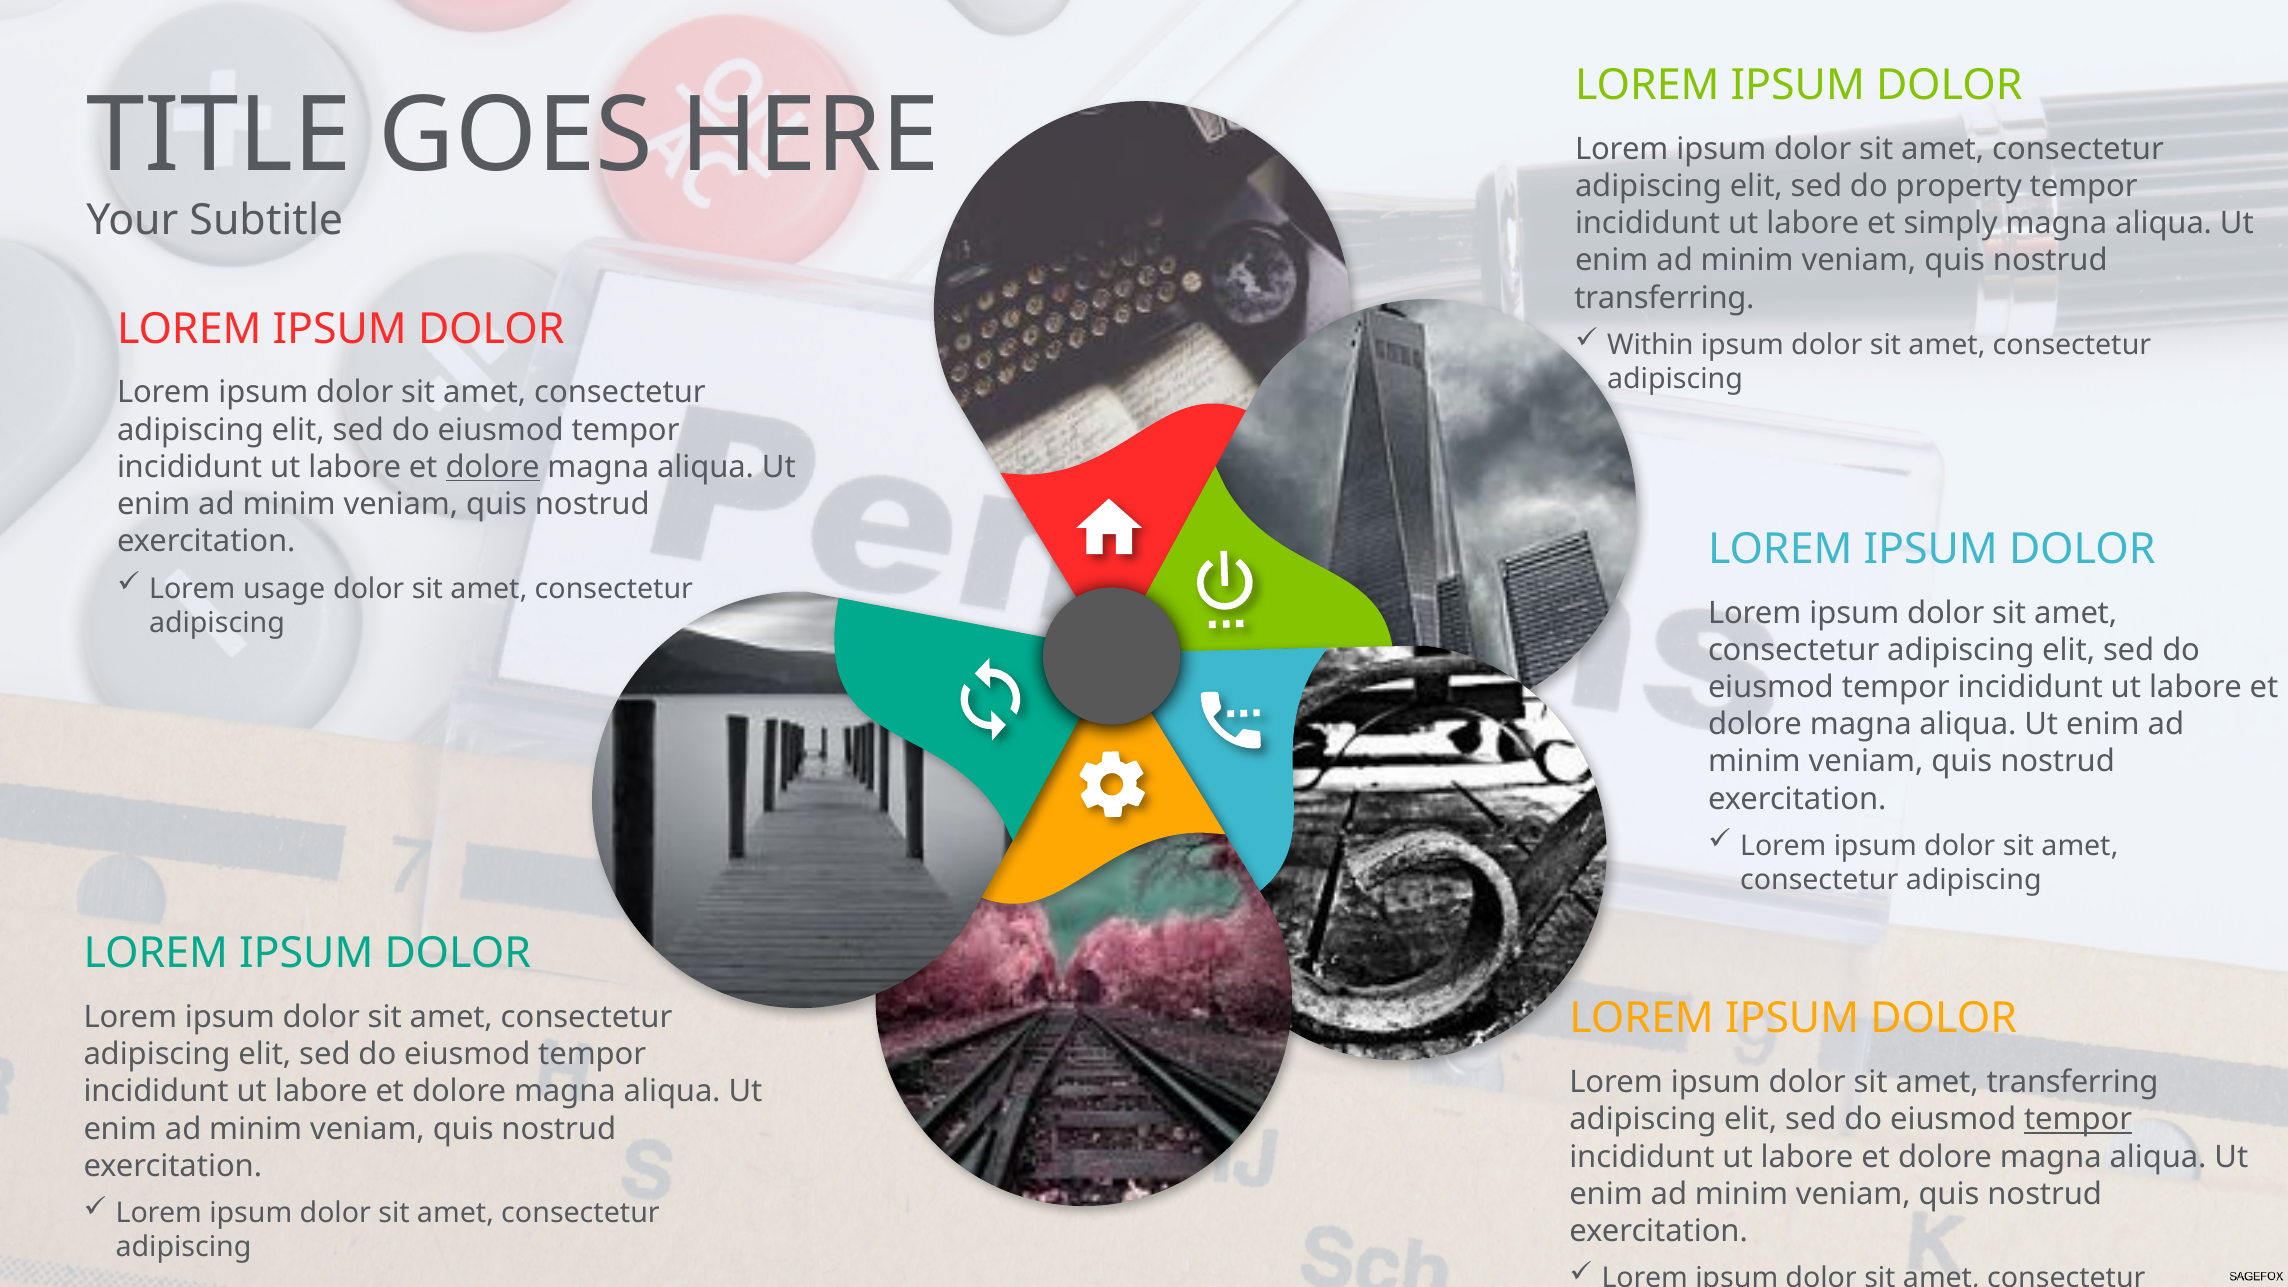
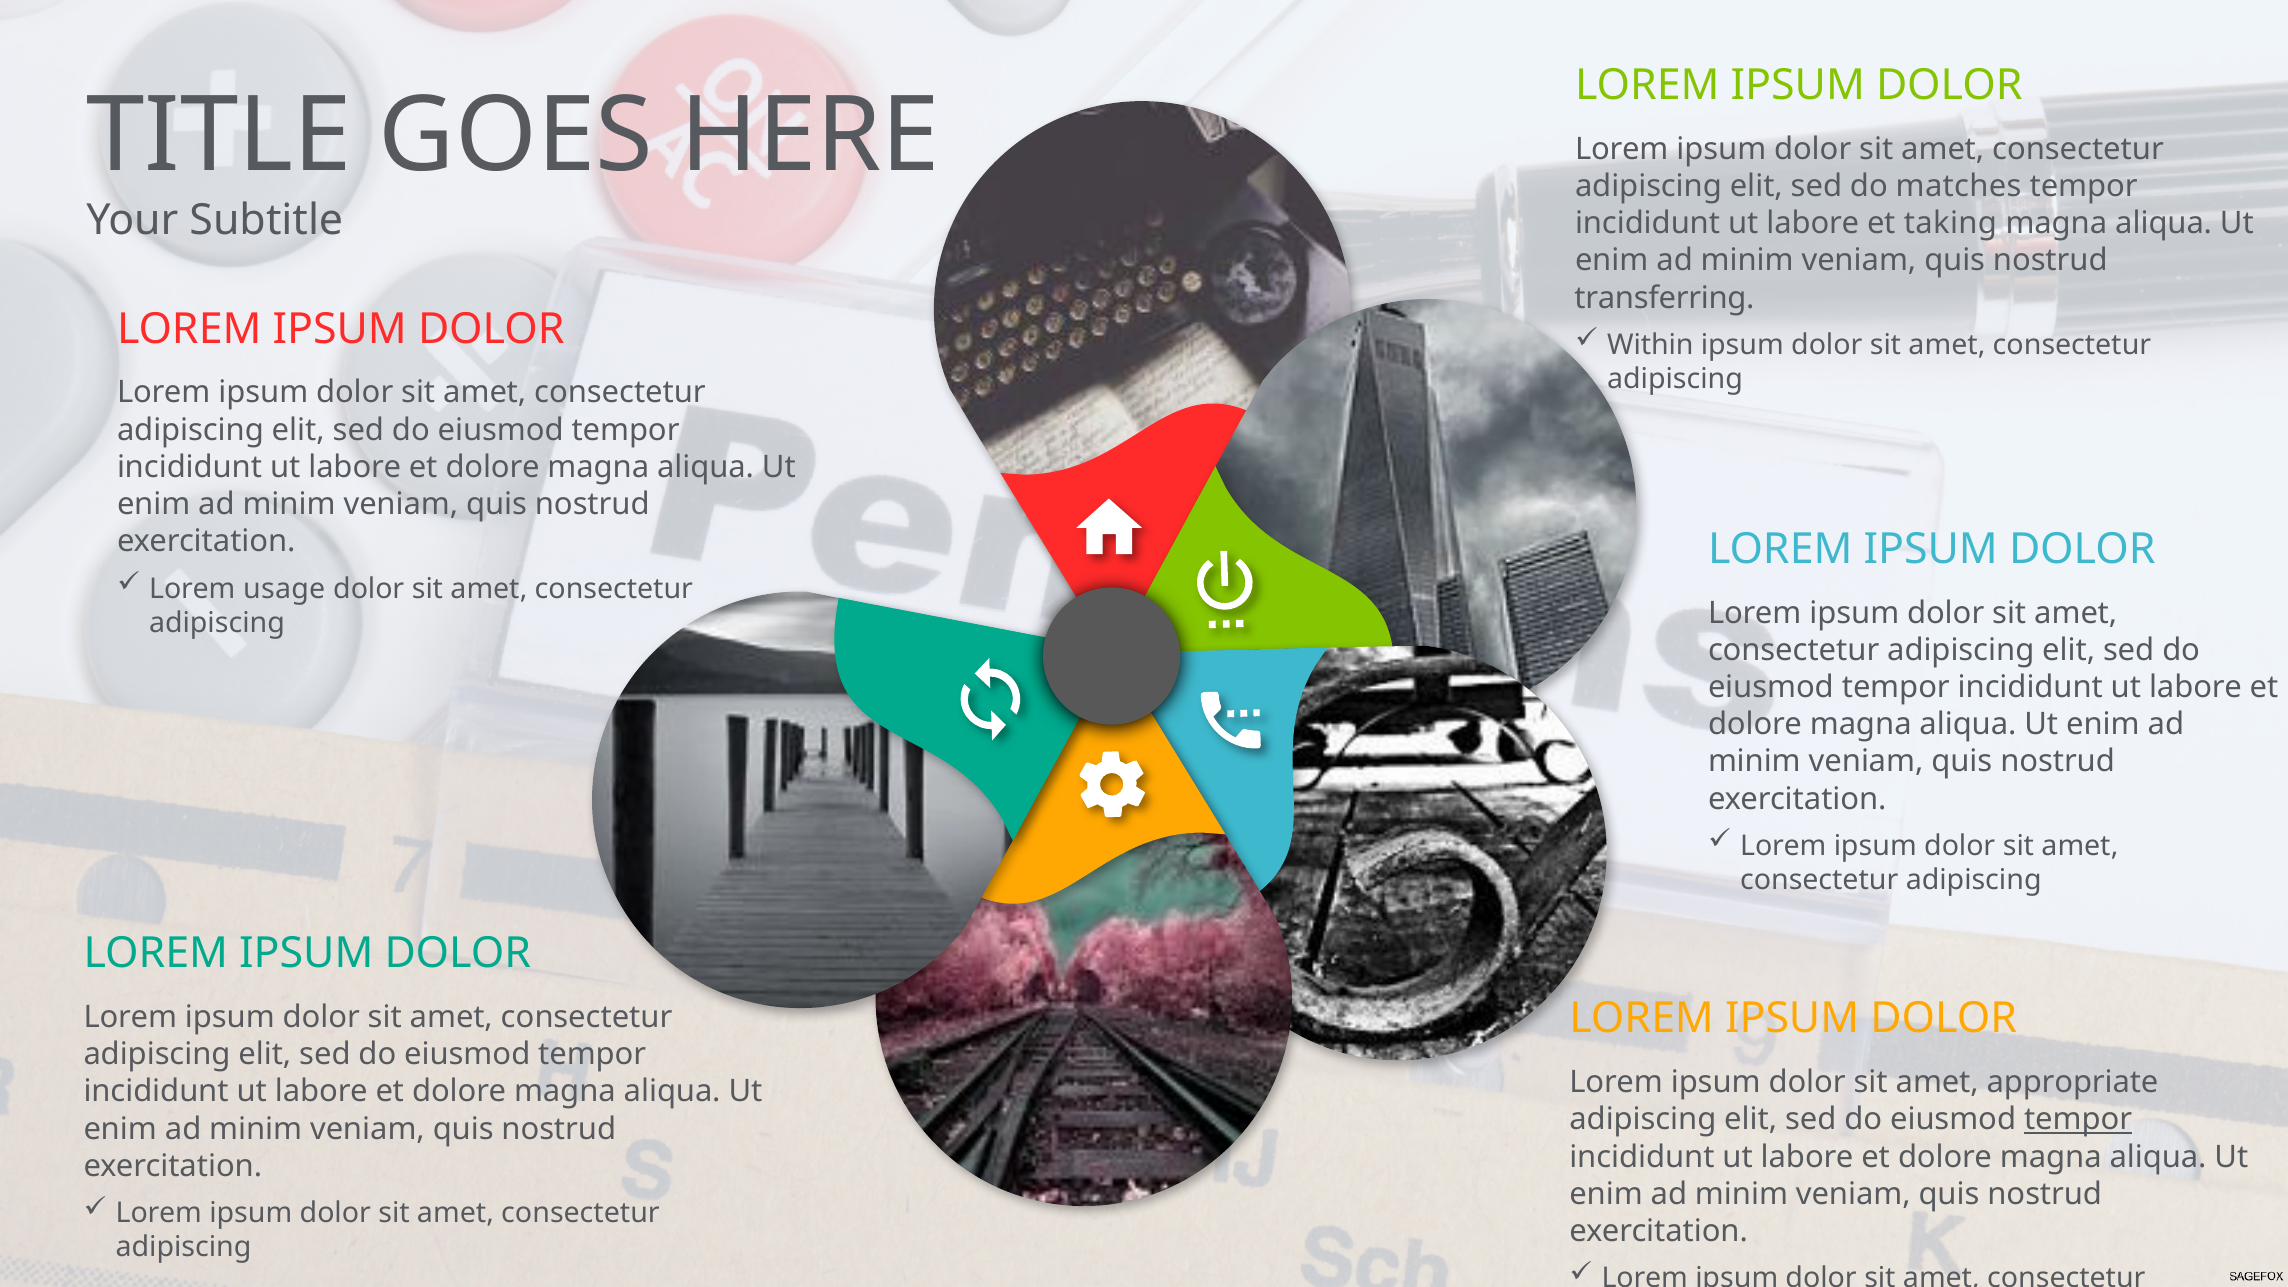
property: property -> matches
simply: simply -> taking
dolore at (493, 467) underline: present -> none
amet transferring: transferring -> appropriate
